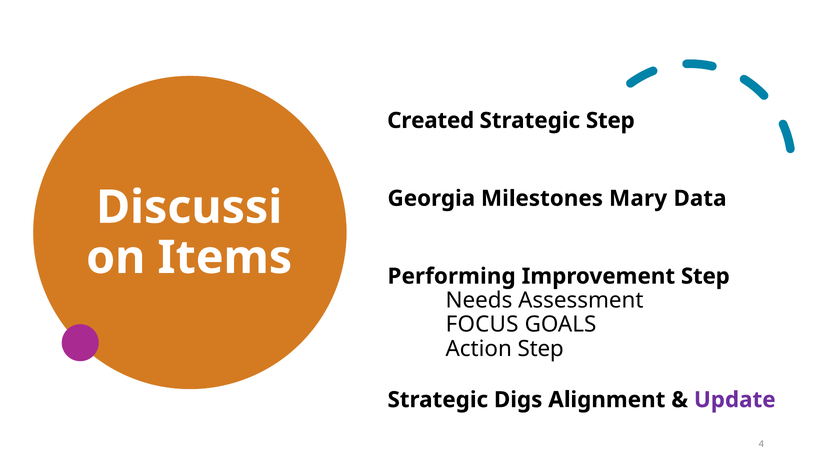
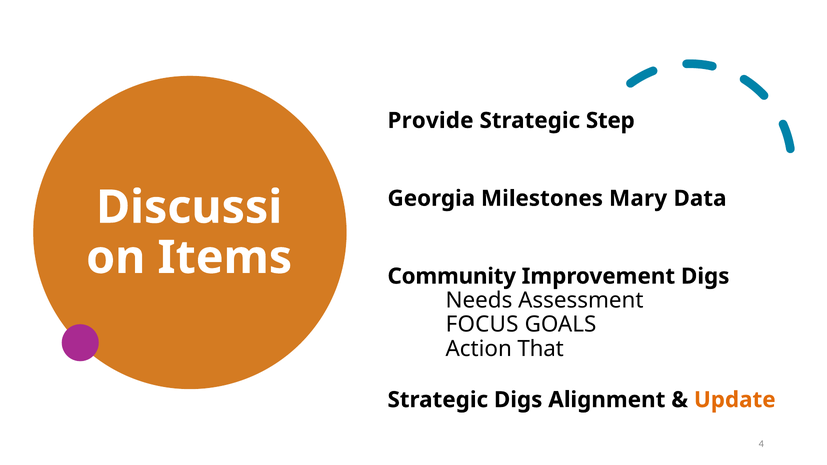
Created: Created -> Provide
Performing: Performing -> Community
Improvement Step: Step -> Digs
Action Step: Step -> That
Update colour: purple -> orange
